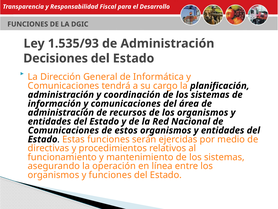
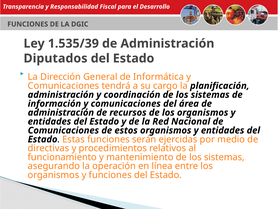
1.535/93: 1.535/93 -> 1.535/39
Decisiones: Decisiones -> Diputados
